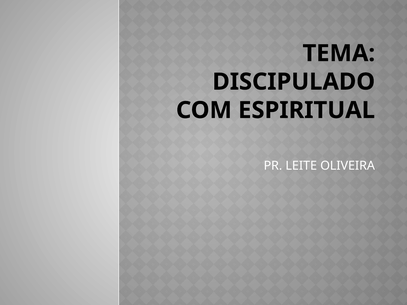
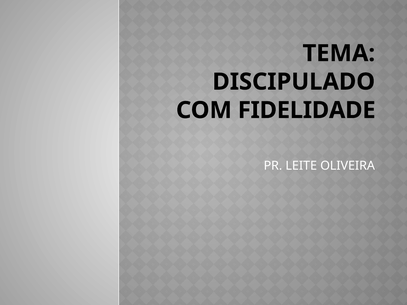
ESPIRITUAL: ESPIRITUAL -> FIDELIDADE
